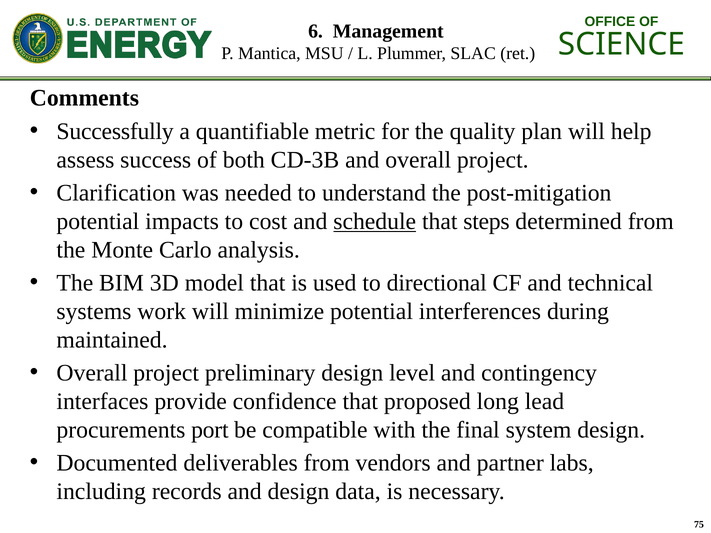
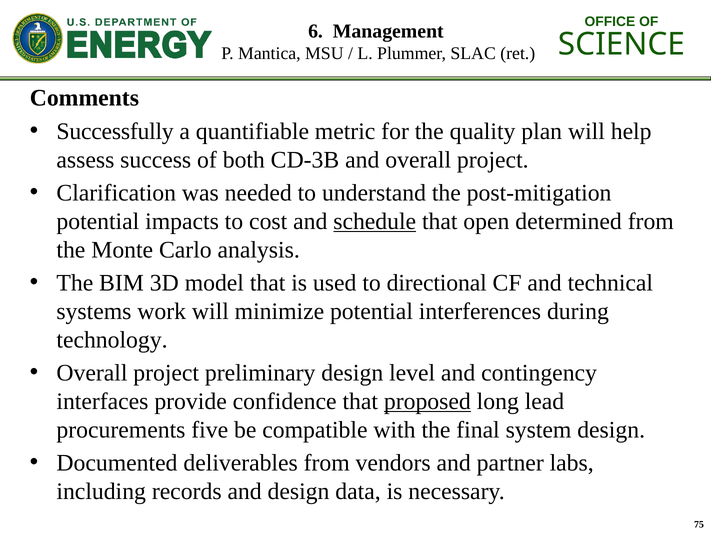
steps: steps -> open
maintained: maintained -> technology
proposed underline: none -> present
port: port -> five
